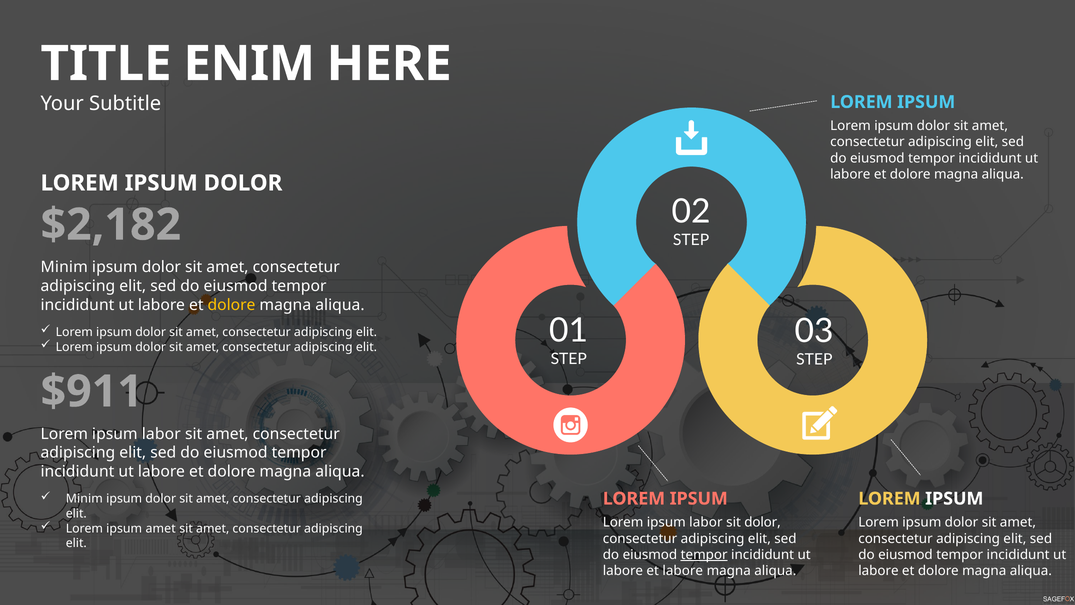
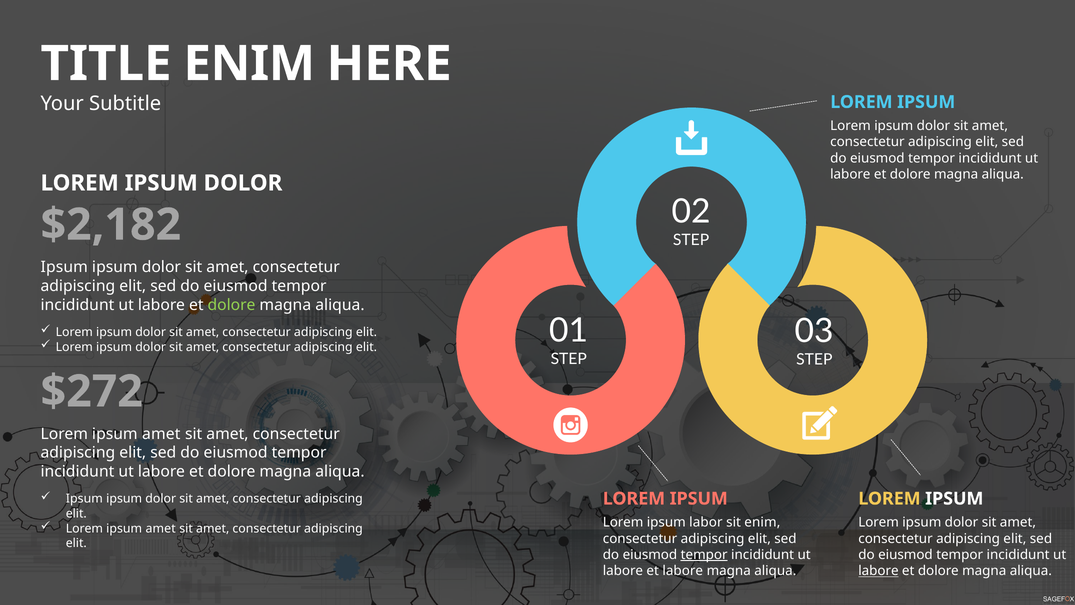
Minim at (64, 267): Minim -> Ipsum
dolore at (232, 305) colour: yellow -> light green
$911: $911 -> $272
labor at (161, 434): labor -> amet
Minim at (84, 499): Minim -> Ipsum
sit dolor: dolor -> enim
labore at (878, 571) underline: none -> present
